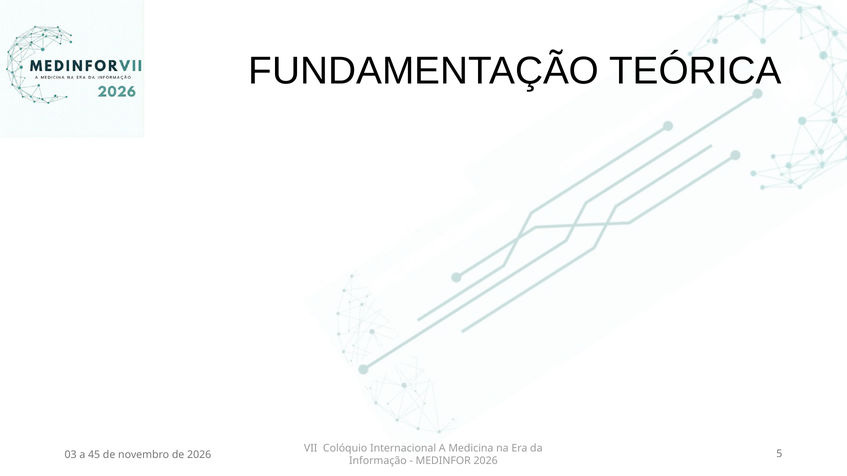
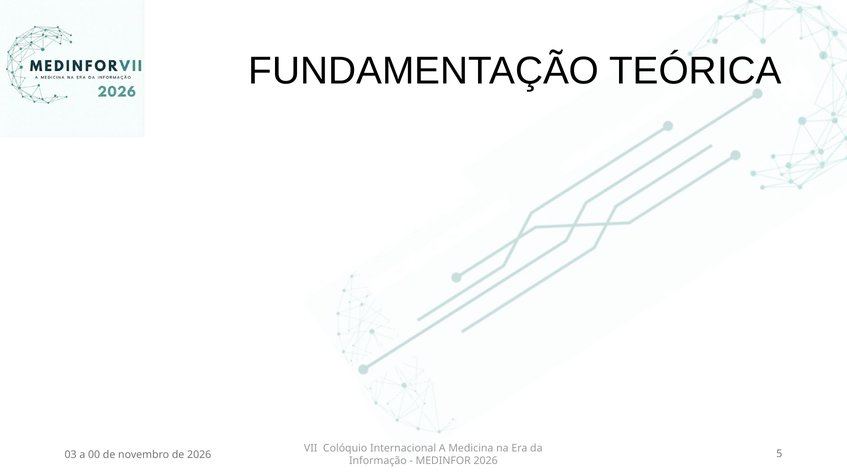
45: 45 -> 00
